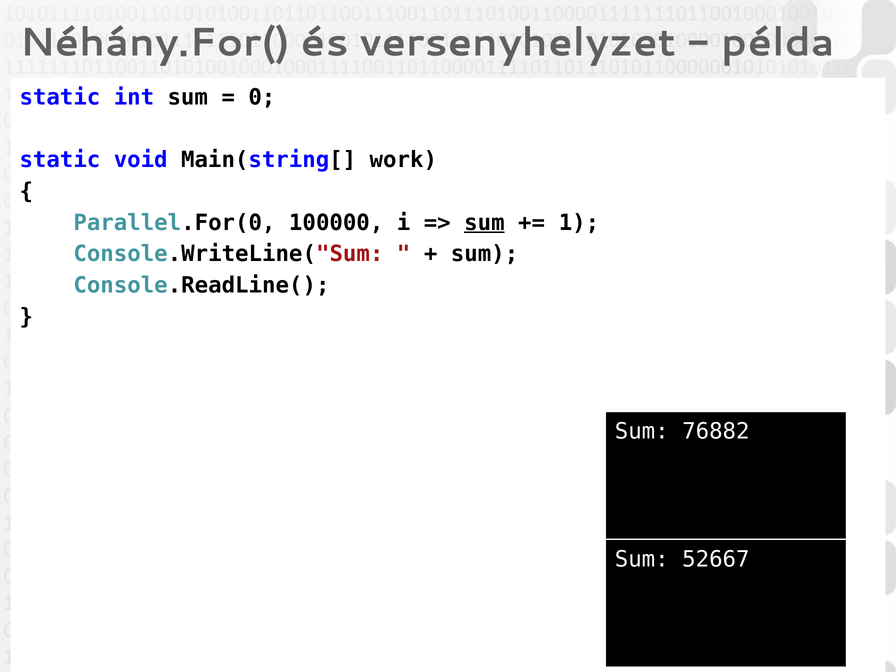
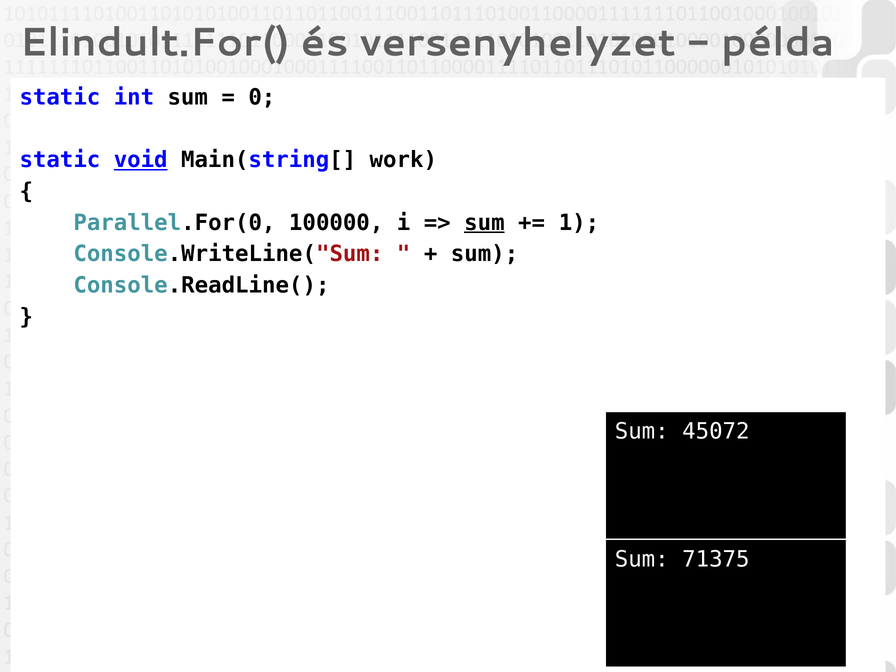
Néhány.For(: Néhány.For( -> Elindult.For(
void underline: none -> present
76882: 76882 -> 45072
52667: 52667 -> 71375
